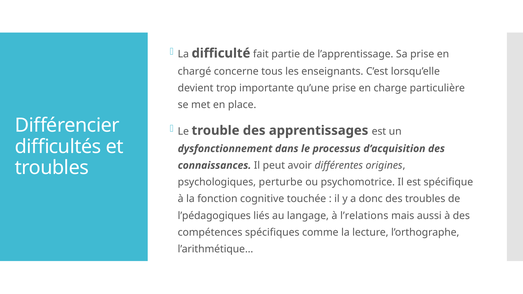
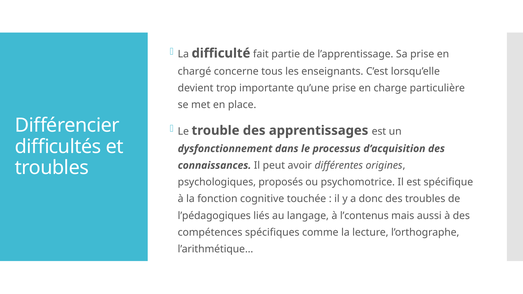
perturbe: perturbe -> proposés
l’relations: l’relations -> l’contenus
